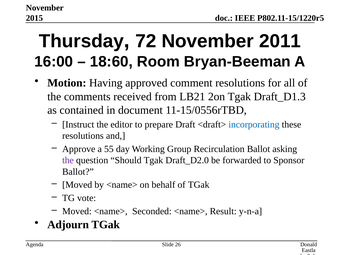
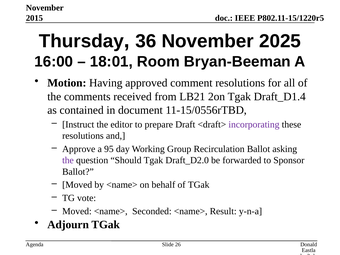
72: 72 -> 36
2011: 2011 -> 2025
18:60: 18:60 -> 18:01
Draft_D1.3: Draft_D1.3 -> Draft_D1.4
incorporating colour: blue -> purple
55: 55 -> 95
